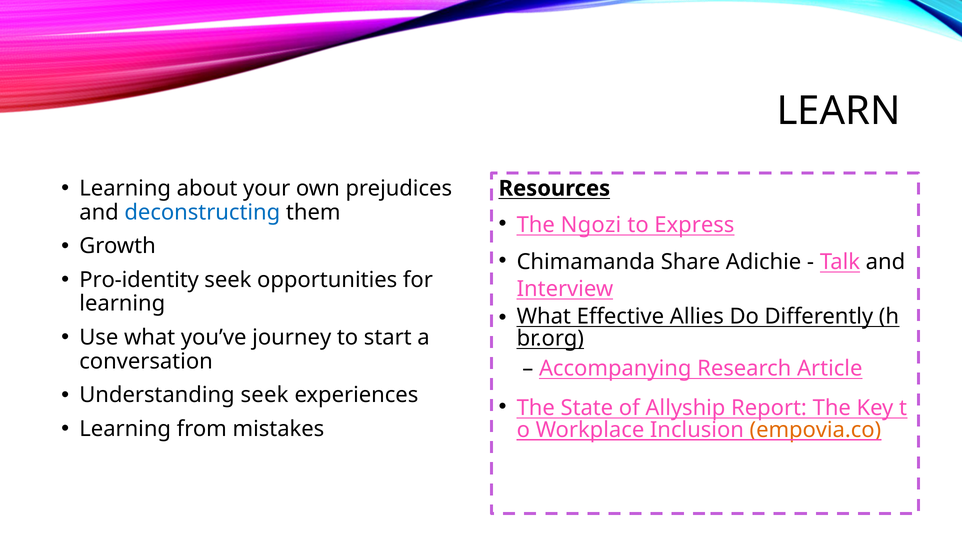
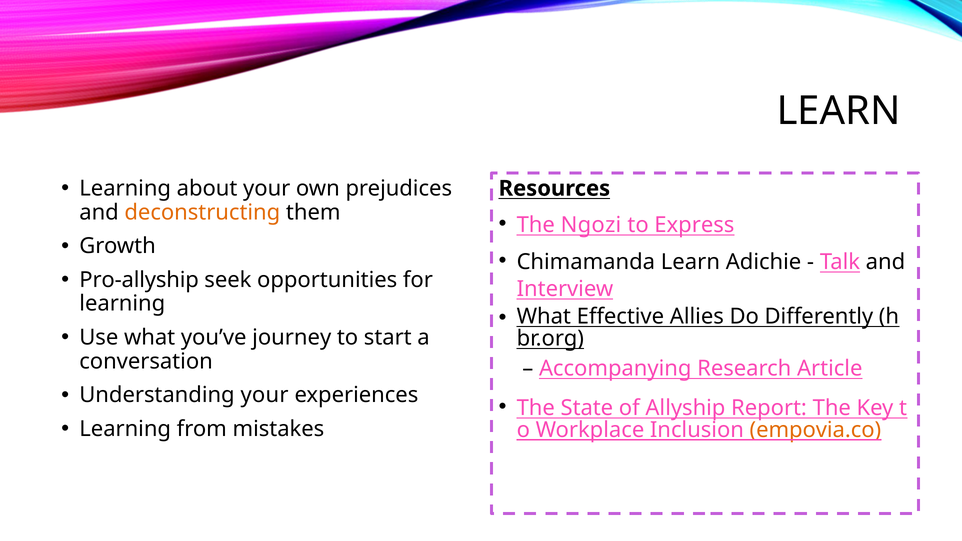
deconstructing colour: blue -> orange
Chimamanda Share: Share -> Learn
Pro-identity: Pro-identity -> Pro-allyship
Understanding seek: seek -> your
